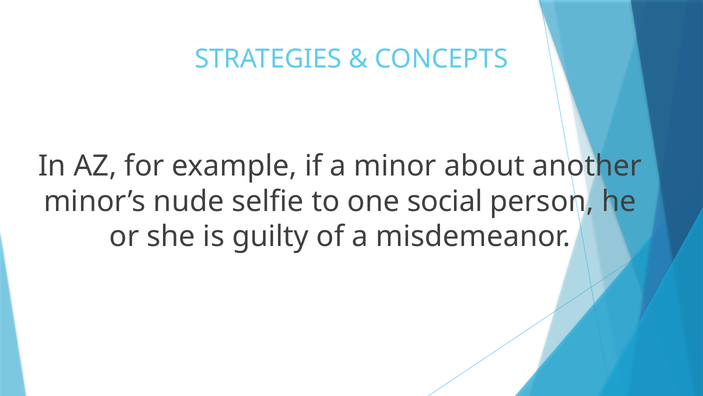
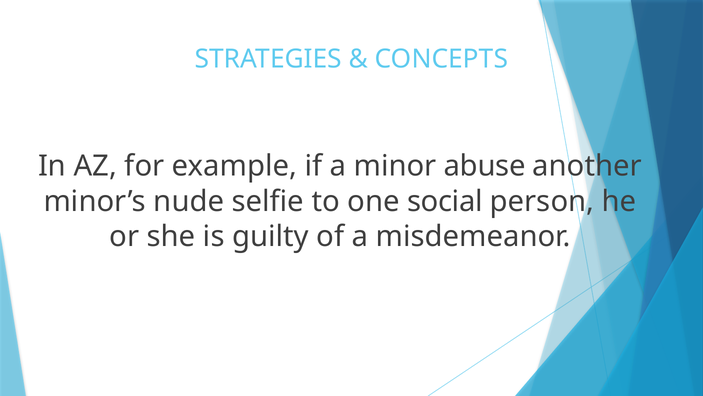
about: about -> abuse
